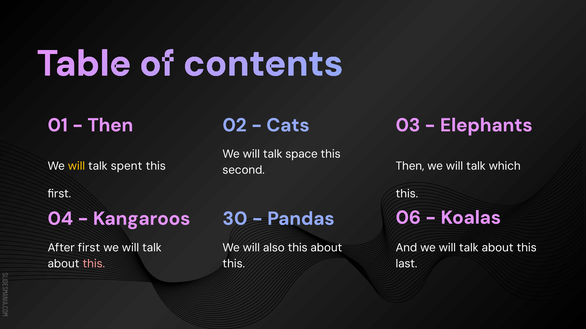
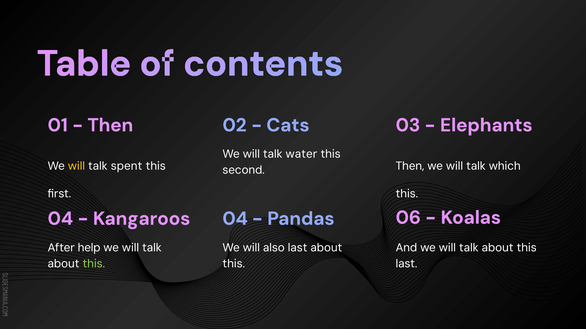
space: space -> water
Kangaroos 30: 30 -> 04
After first: first -> help
also this: this -> last
this at (94, 264) colour: pink -> light green
